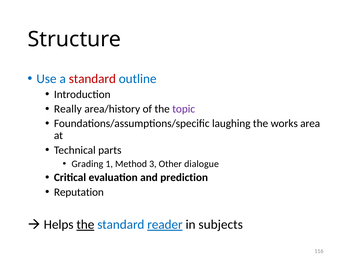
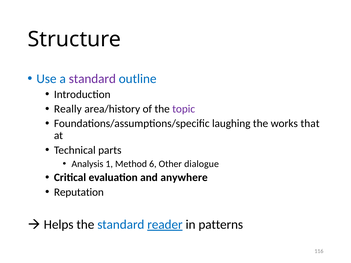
standard at (92, 79) colour: red -> purple
area: area -> that
Grading: Grading -> Analysis
3: 3 -> 6
prediction: prediction -> anywhere
the at (85, 225) underline: present -> none
subjects: subjects -> patterns
